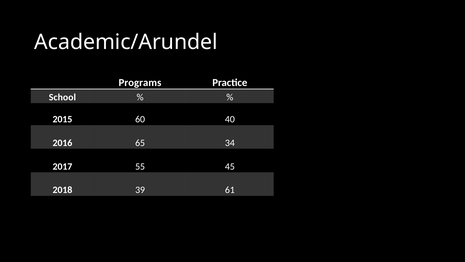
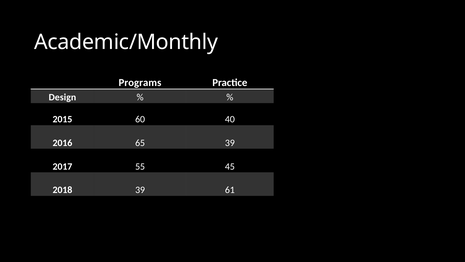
Academic/Arundel: Academic/Arundel -> Academic/Monthly
School: School -> Design
65 34: 34 -> 39
